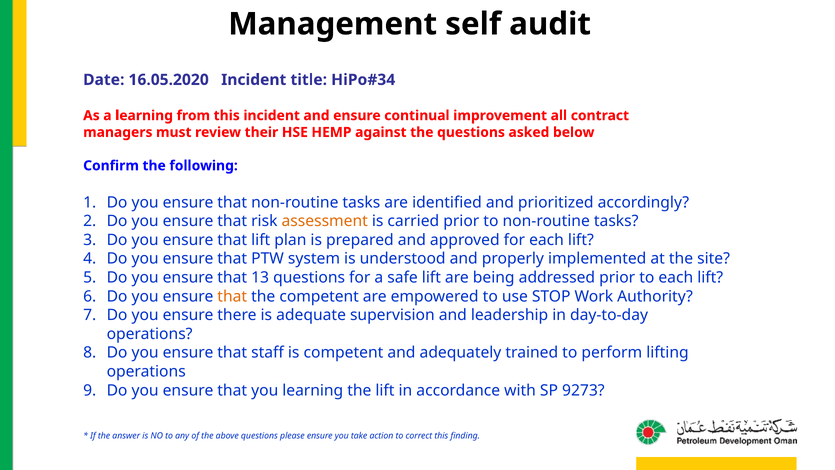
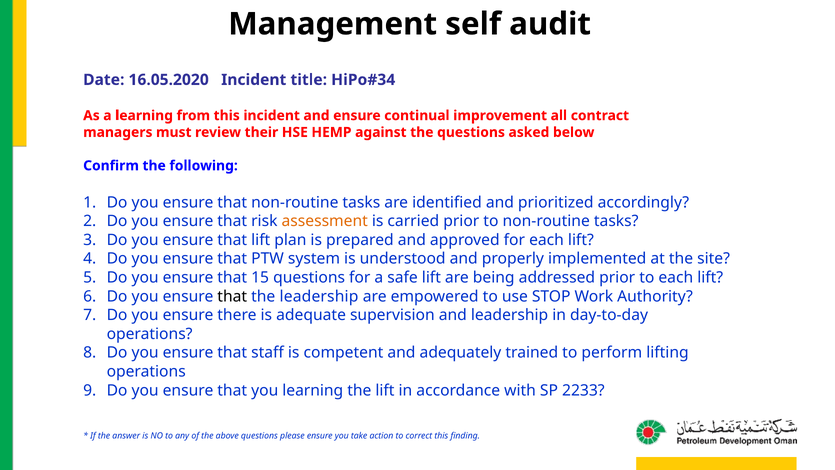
13: 13 -> 15
that at (232, 296) colour: orange -> black
the competent: competent -> leadership
9273: 9273 -> 2233
